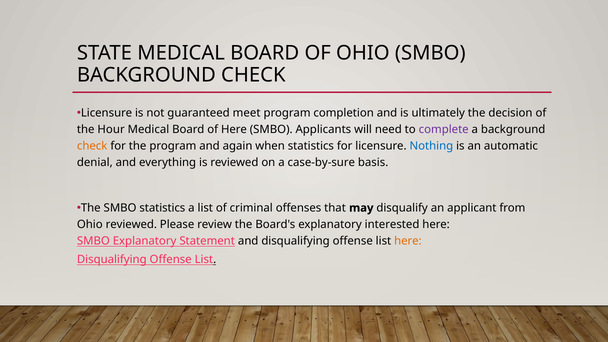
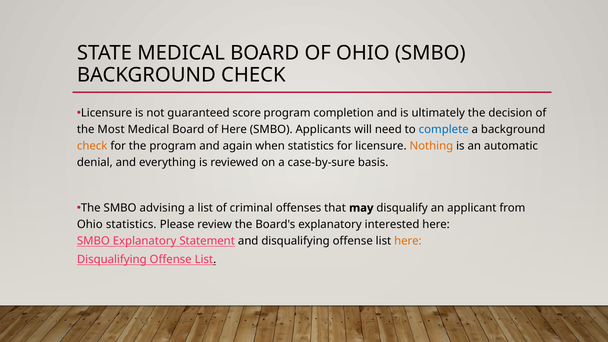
meet: meet -> score
Hour: Hour -> Most
complete colour: purple -> blue
Nothing colour: blue -> orange
SMBO statistics: statistics -> advising
Ohio reviewed: reviewed -> statistics
